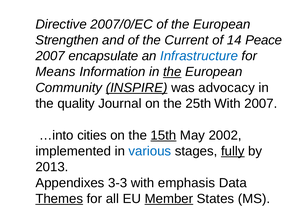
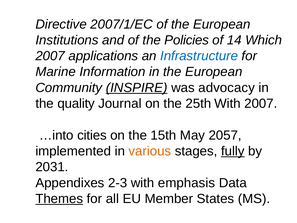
2007/0/EC: 2007/0/EC -> 2007/1/EC
Strengthen: Strengthen -> Institutions
Current: Current -> Policies
Peace: Peace -> Which
encapsulate: encapsulate -> applications
Means: Means -> Marine
the at (172, 72) underline: present -> none
15th underline: present -> none
2002: 2002 -> 2057
various colour: blue -> orange
2013: 2013 -> 2031
3-3: 3-3 -> 2-3
Member underline: present -> none
